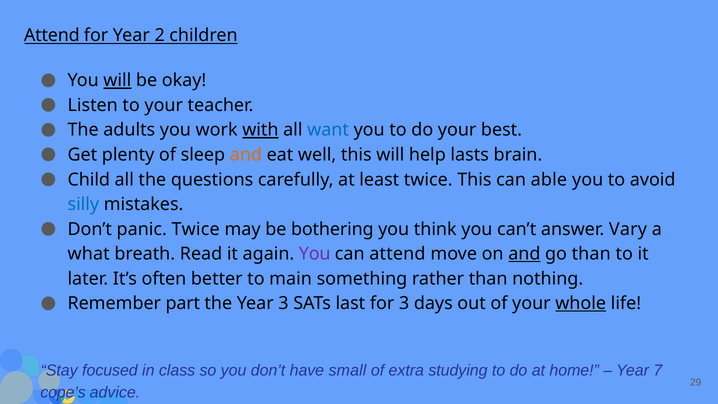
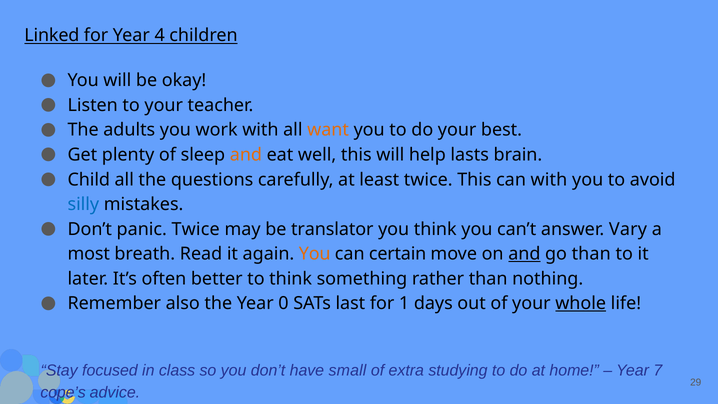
Attend at (52, 35): Attend -> Linked
2: 2 -> 4
will at (117, 80) underline: present -> none
with at (260, 130) underline: present -> none
want colour: blue -> orange
can able: able -> with
bothering: bothering -> translator
what: what -> most
You at (315, 254) colour: purple -> orange
can attend: attend -> certain
to main: main -> think
part: part -> also
Year 3: 3 -> 0
for 3: 3 -> 1
